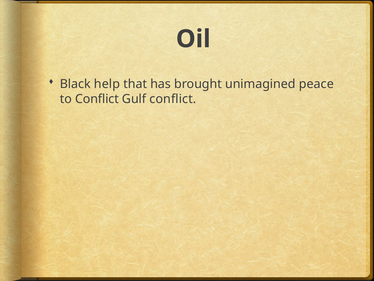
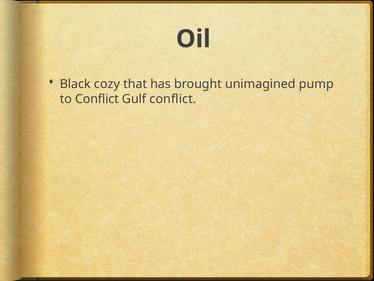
help: help -> cozy
peace: peace -> pump
